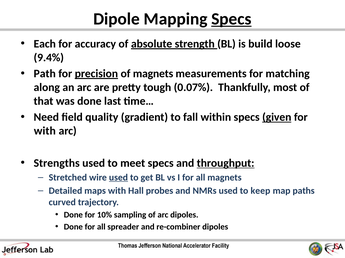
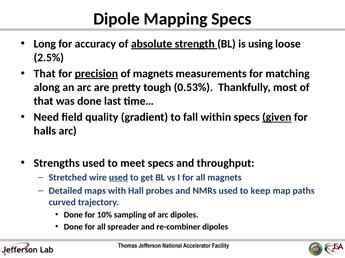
Specs at (231, 19) underline: present -> none
Each: Each -> Long
build: build -> using
9.4%: 9.4% -> 2.5%
Path at (45, 74): Path -> That
0.07%: 0.07% -> 0.53%
with at (45, 131): with -> halls
throughput underline: present -> none
